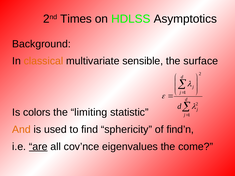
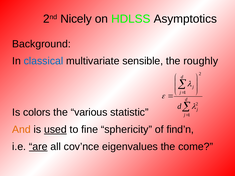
Times: Times -> Nicely
classical colour: orange -> blue
surface: surface -> roughly
limiting: limiting -> various
used underline: none -> present
find: find -> fine
